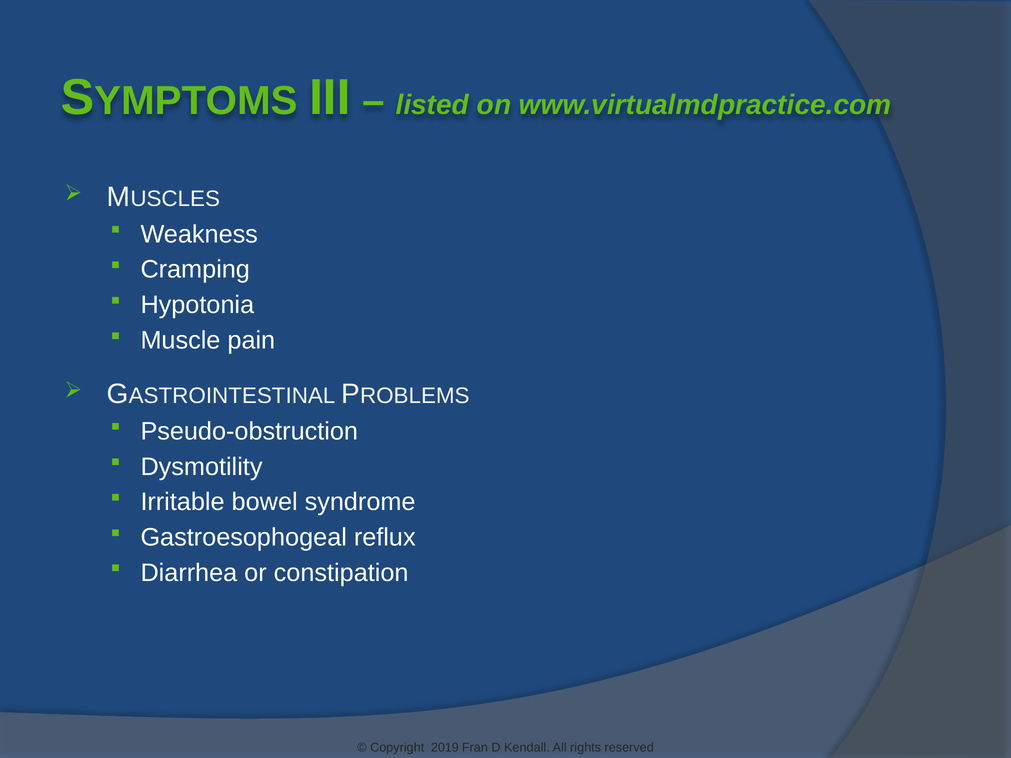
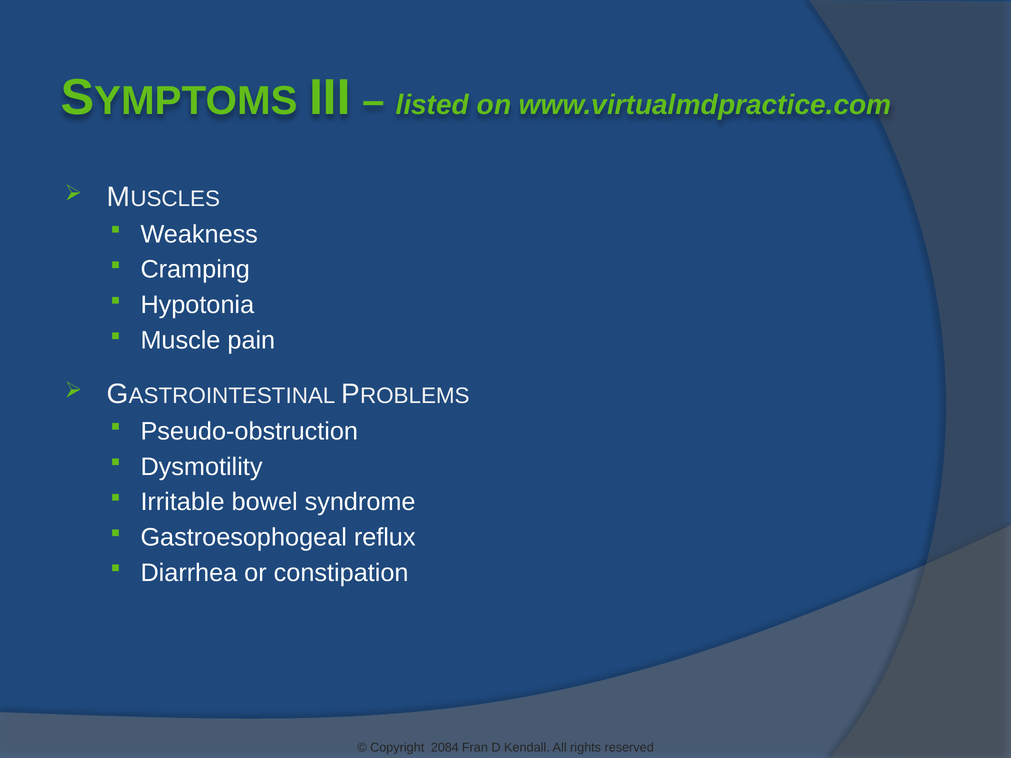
2019: 2019 -> 2084
